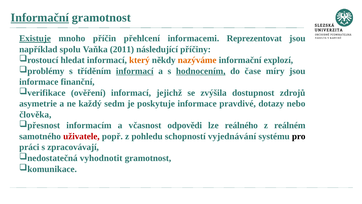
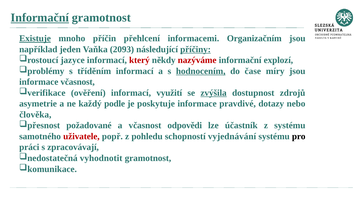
Reprezentovat: Reprezentovat -> Organizačním
spolu: spolu -> jeden
2011: 2011 -> 2093
příčiny underline: none -> present
hledat: hledat -> jazyce
který colour: orange -> red
nazýváme colour: orange -> red
informací at (135, 71) underline: present -> none
informace finanční: finanční -> včasnost
jejichž: jejichž -> využití
zvýšila underline: none -> present
sedm: sedm -> podle
informacím: informacím -> požadované
reálného: reálného -> účastník
z reálném: reálném -> systému
